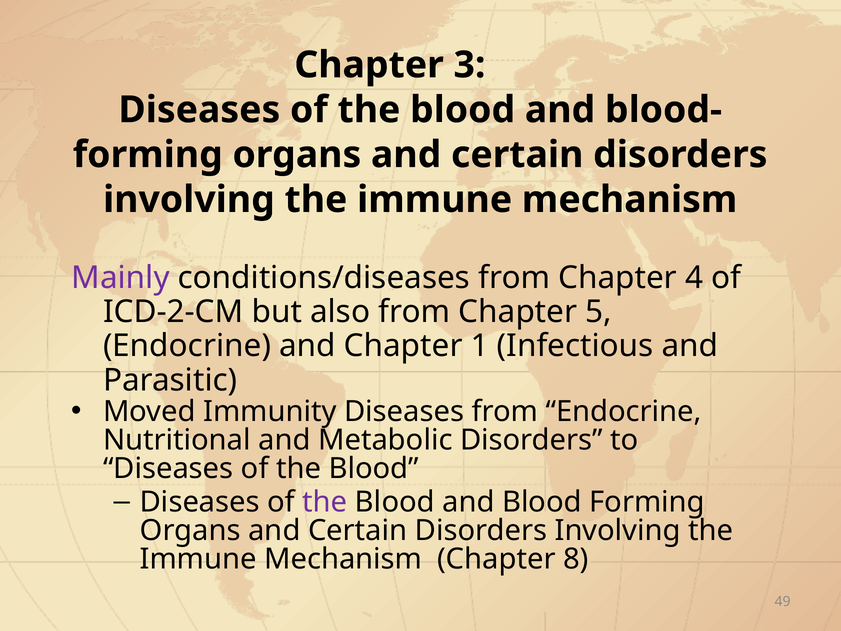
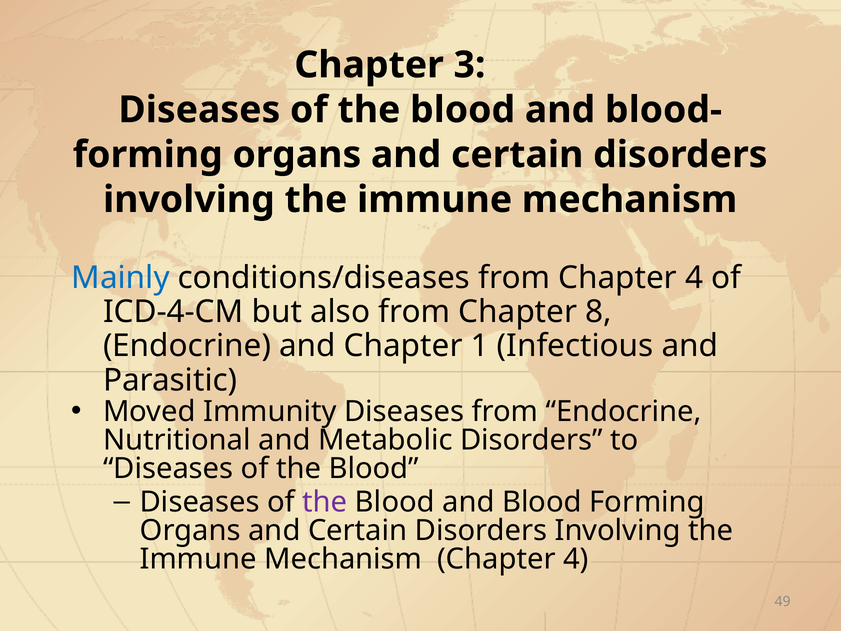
Mainly colour: purple -> blue
ICD-2-CM: ICD-2-CM -> ICD-4-CM
5: 5 -> 8
Mechanism Chapter 8: 8 -> 4
